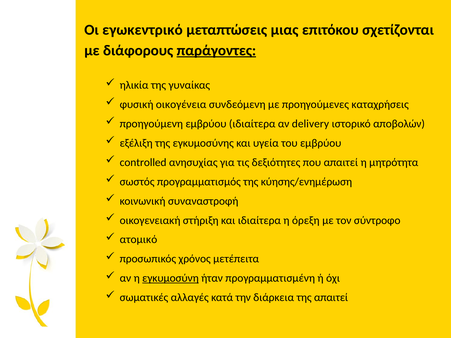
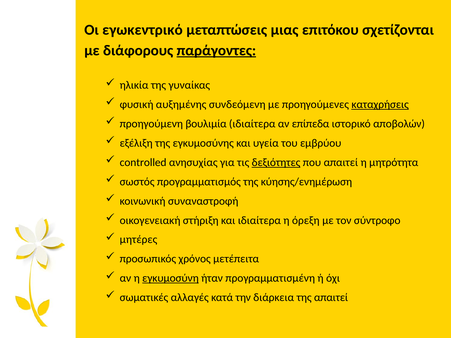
οικογένεια: οικογένεια -> αυξημένης
καταχρήσεις underline: none -> present
προηγούμενη εμβρύου: εμβρύου -> βουλιμία
delivery: delivery -> επίπεδα
δεξιότητες underline: none -> present
ατομικό: ατομικό -> μητέρες
